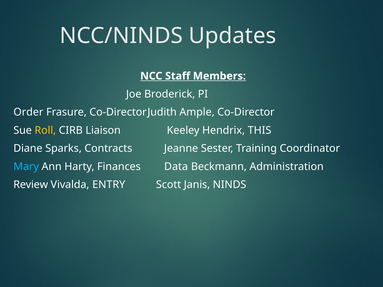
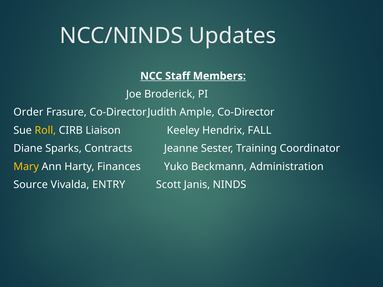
THIS: THIS -> FALL
Mary colour: light blue -> yellow
Data: Data -> Yuko
Review: Review -> Source
